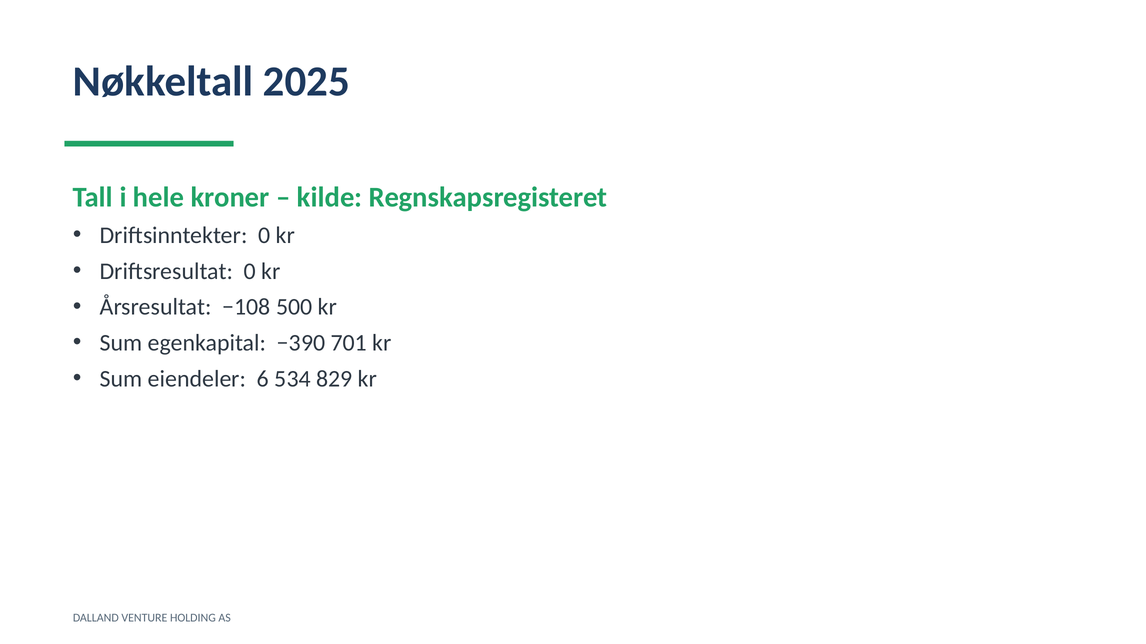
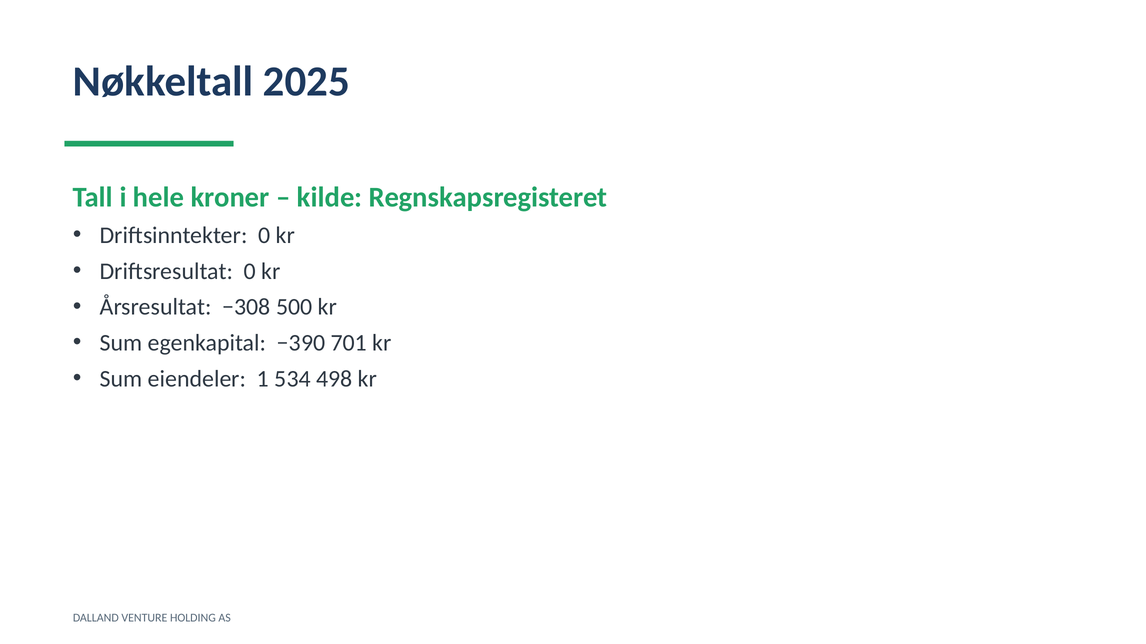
−108: −108 -> −308
6: 6 -> 1
829: 829 -> 498
